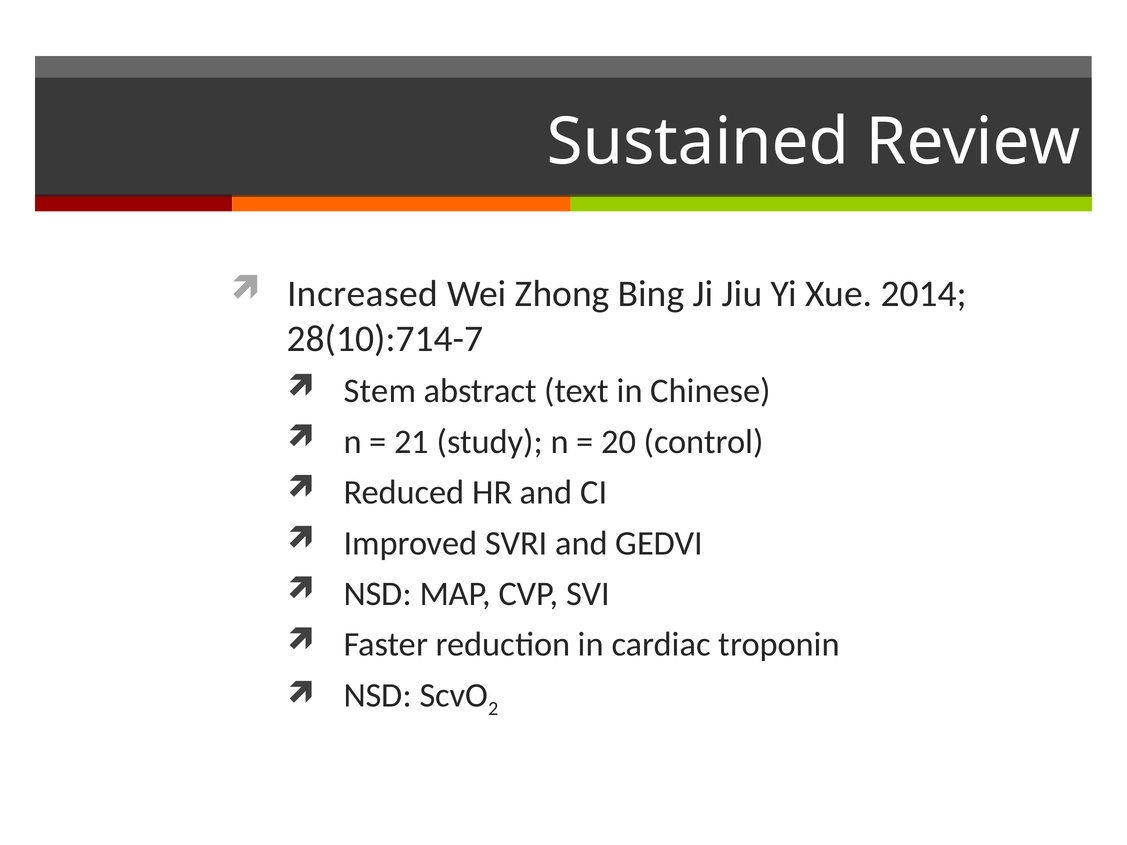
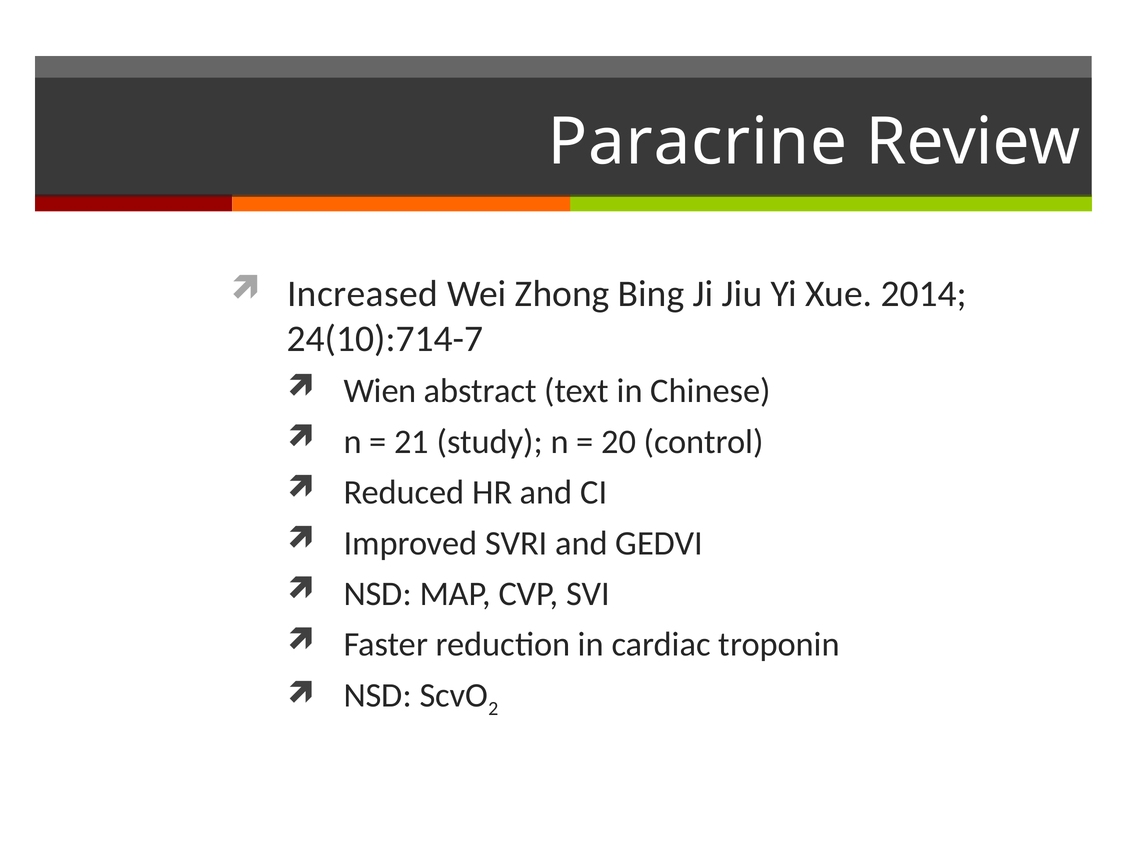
Sustained: Sustained -> Paracrine
28(10):714-7: 28(10):714-7 -> 24(10):714-7
Stem: Stem -> Wien
